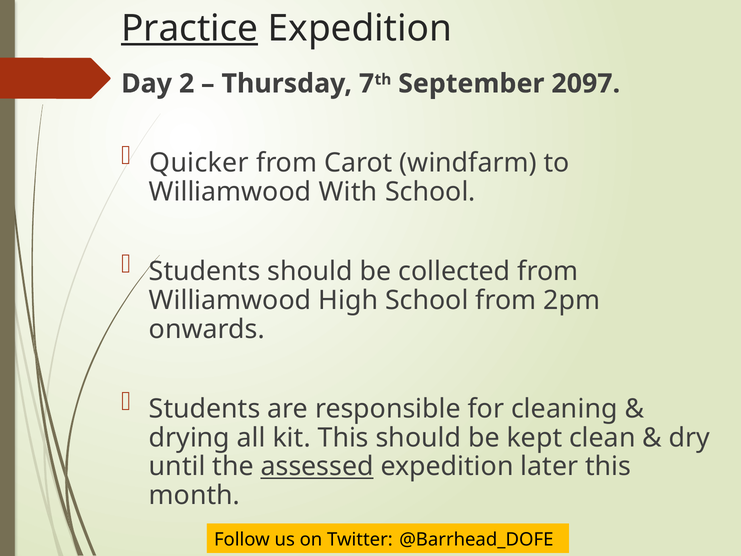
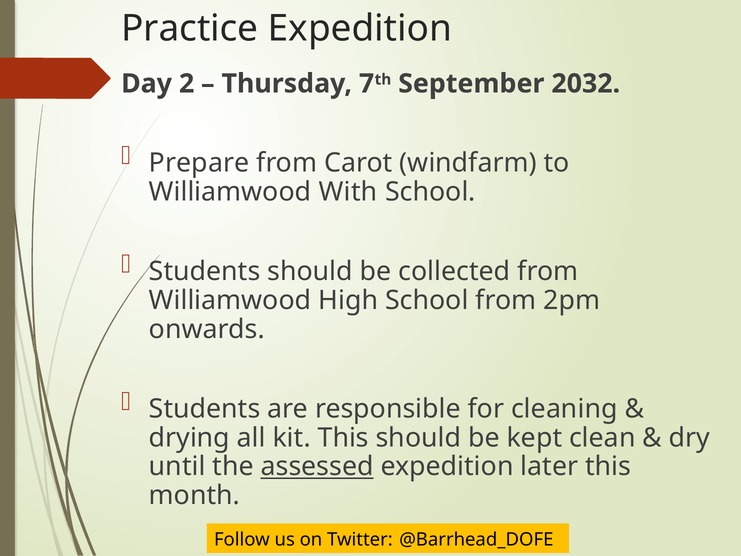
Practice underline: present -> none
2097: 2097 -> 2032
Quicker: Quicker -> Prepare
